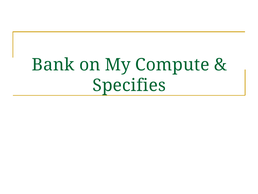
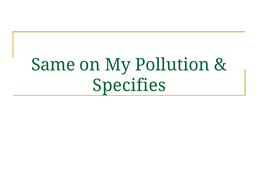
Bank: Bank -> Same
Compute: Compute -> Pollution
